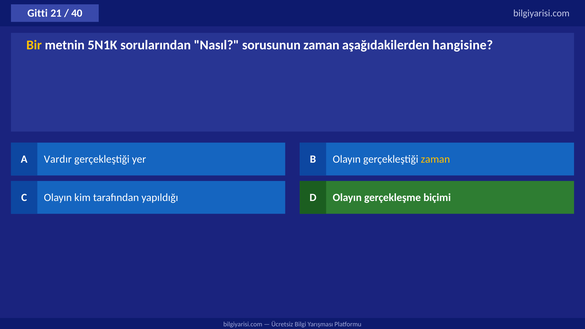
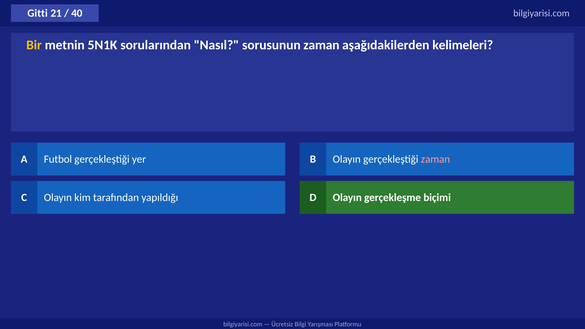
hangisine: hangisine -> kelimeleri
Vardır: Vardır -> Futbol
zaman at (435, 159) colour: yellow -> pink
